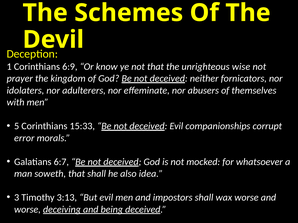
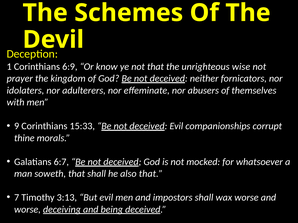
5: 5 -> 9
error: error -> thine
also idea: idea -> that
3: 3 -> 7
